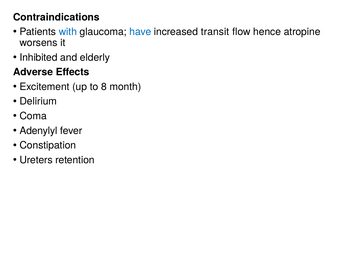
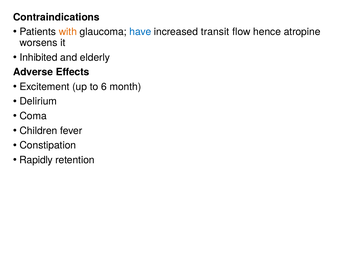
with colour: blue -> orange
8: 8 -> 6
Adenylyl: Adenylyl -> Children
Ureters: Ureters -> Rapidly
